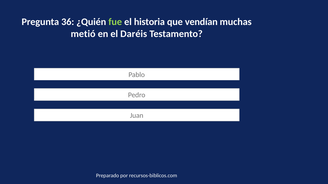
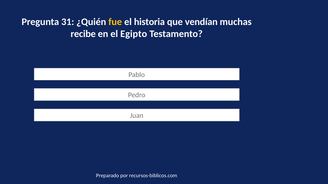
36: 36 -> 31
fue colour: light green -> yellow
metió: metió -> recibe
Daréis: Daréis -> Egipto
